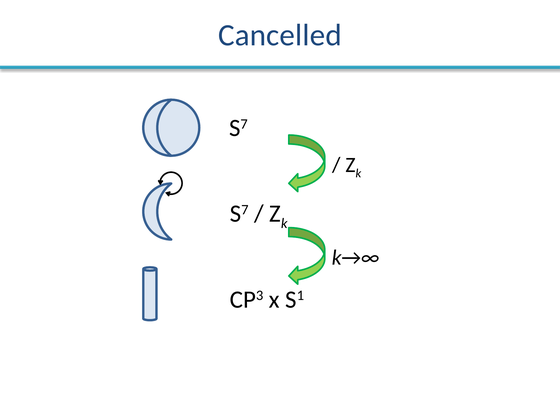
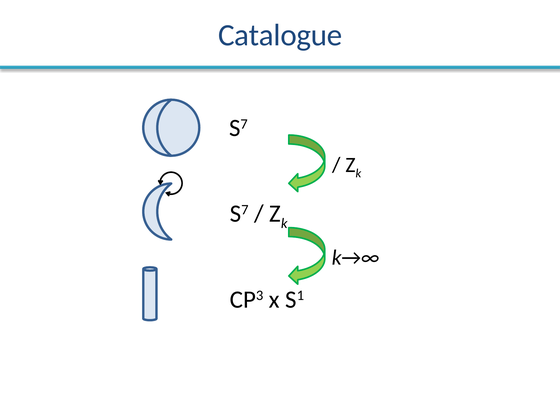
Cancelled: Cancelled -> Catalogue
